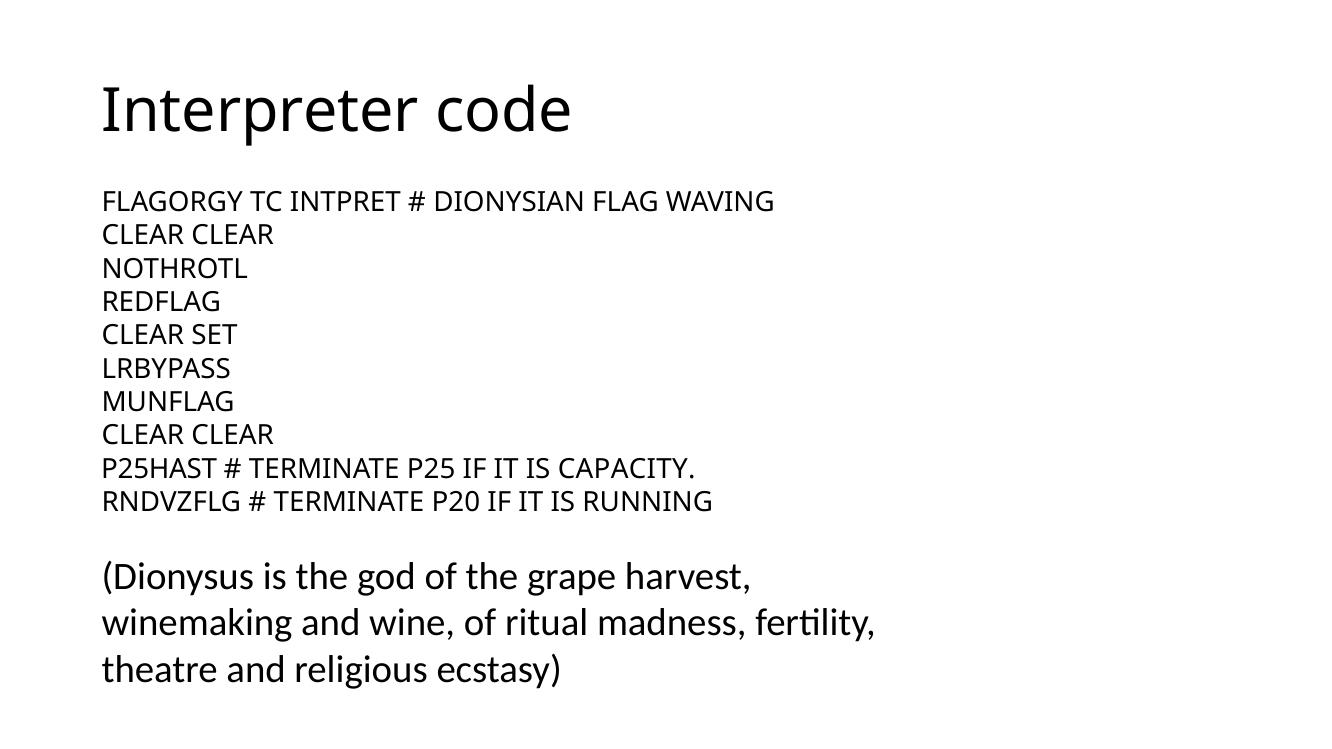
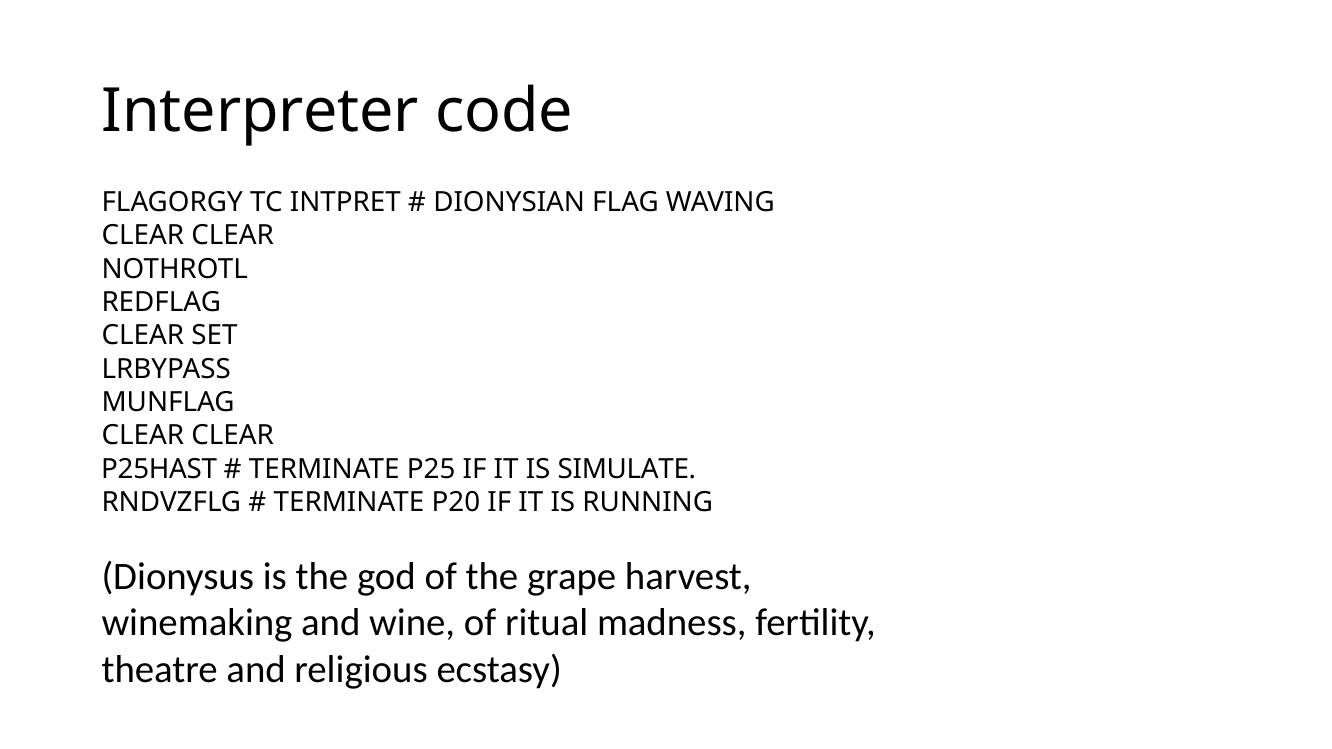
CAPACITY: CAPACITY -> SIMULATE
